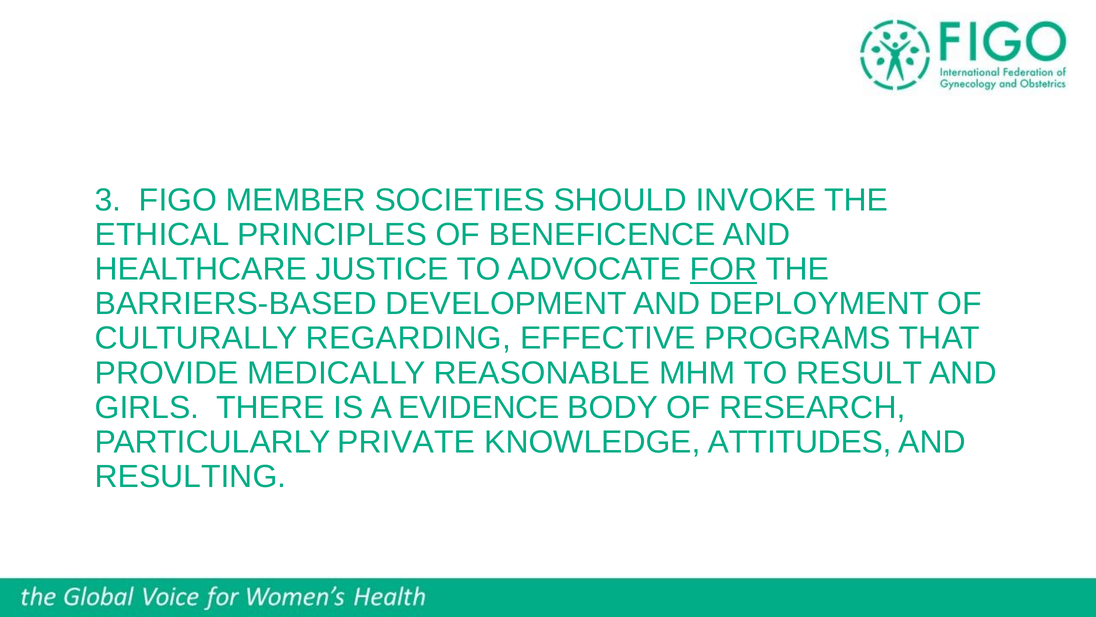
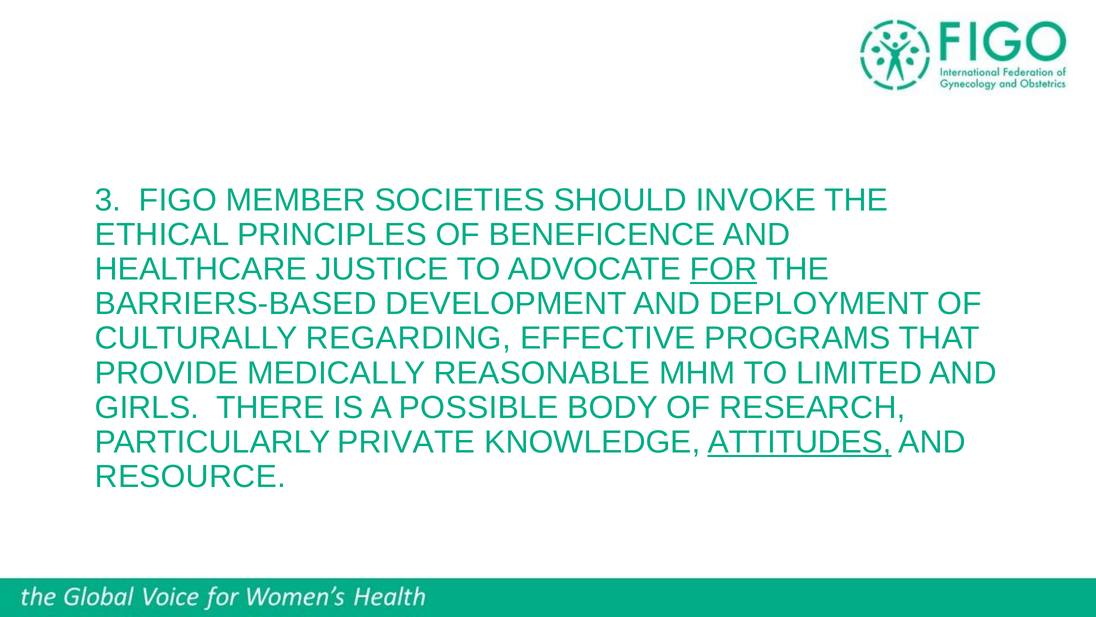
RESULT: RESULT -> LIMITED
EVIDENCE: EVIDENCE -> POSSIBLE
ATTITUDES underline: none -> present
RESULTING: RESULTING -> RESOURCE
